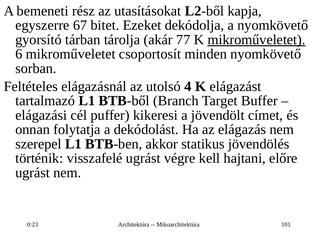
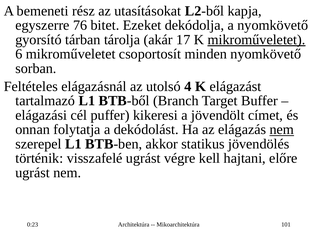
67: 67 -> 76
77: 77 -> 17
nem at (282, 130) underline: none -> present
